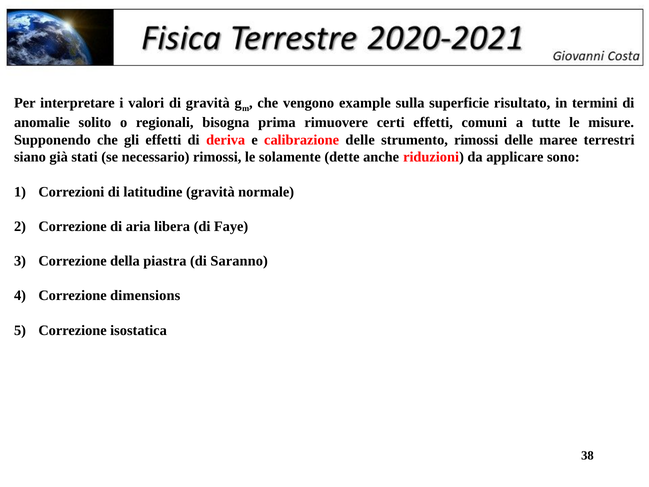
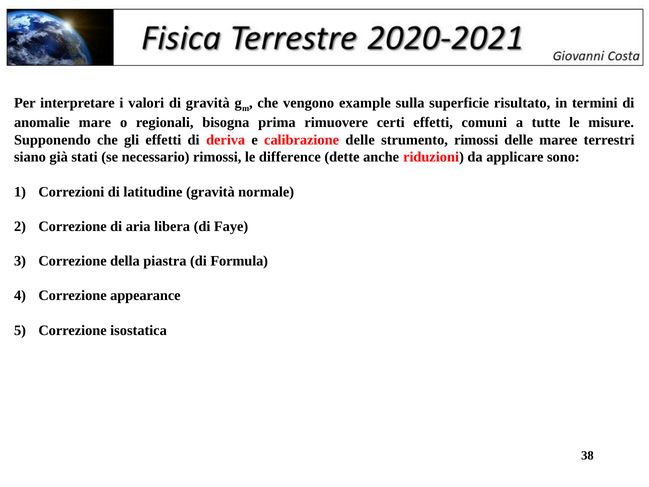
solito: solito -> mare
solamente: solamente -> difference
Saranno: Saranno -> Formula
dimensions: dimensions -> appearance
